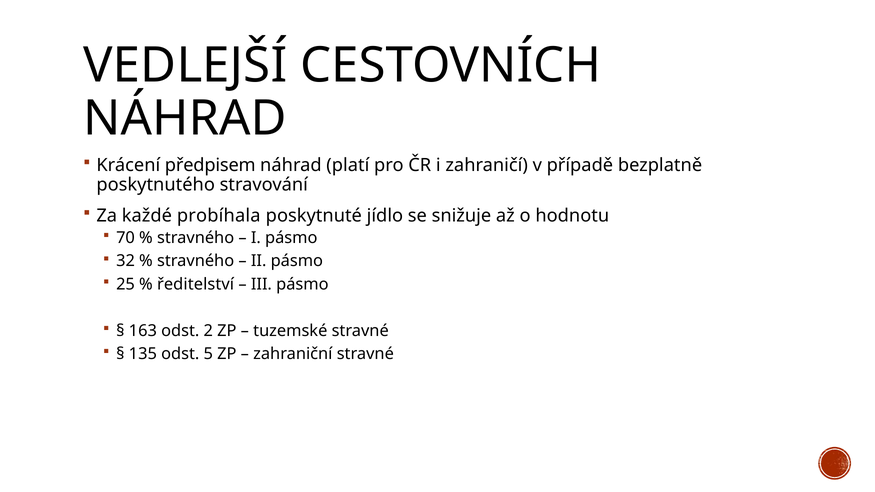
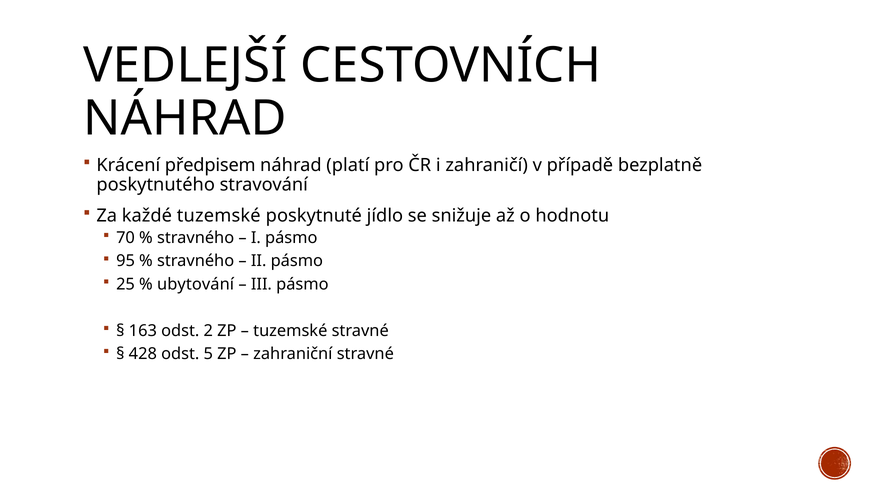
každé probíhala: probíhala -> tuzemské
32: 32 -> 95
ředitelství: ředitelství -> ubytování
135: 135 -> 428
